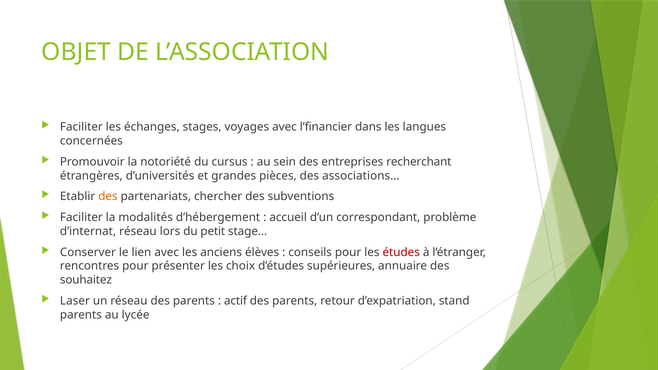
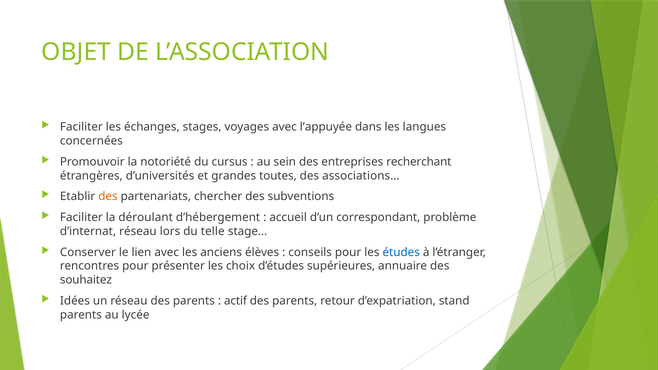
l’financier: l’financier -> l’appuyée
pièces: pièces -> toutes
modalités: modalités -> déroulant
petit: petit -> telle
études colour: red -> blue
Laser: Laser -> Idées
